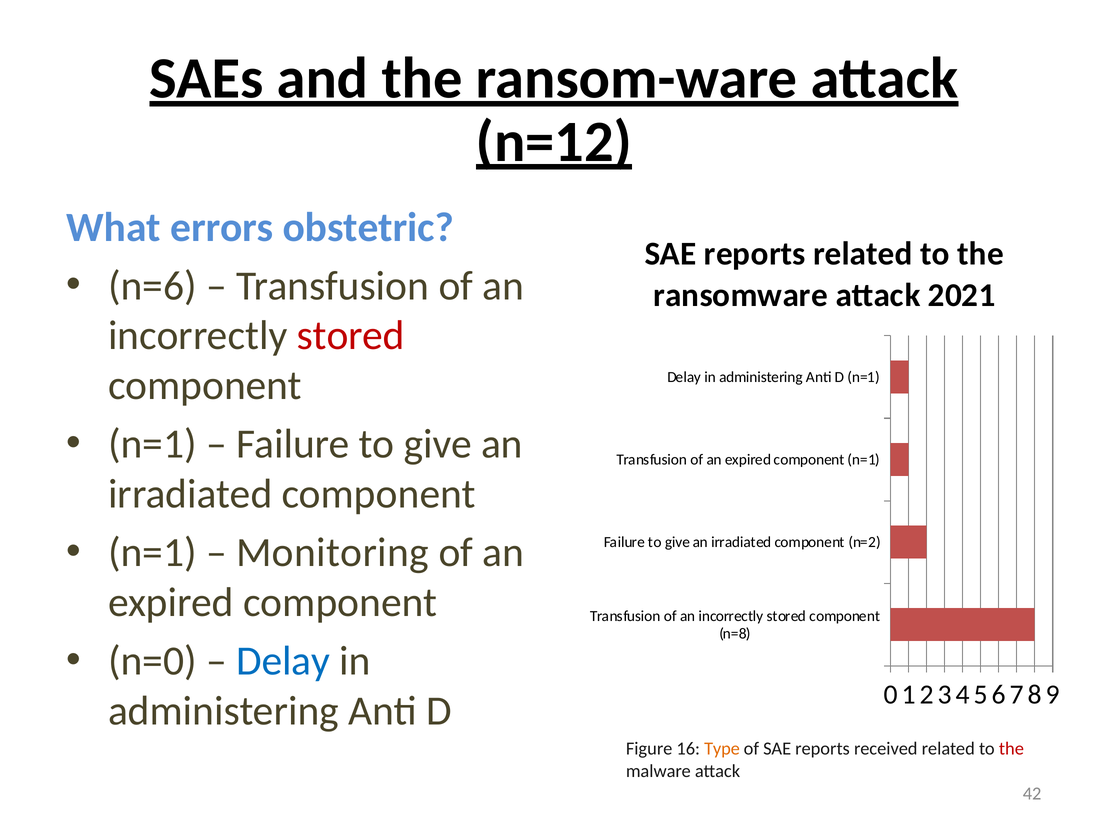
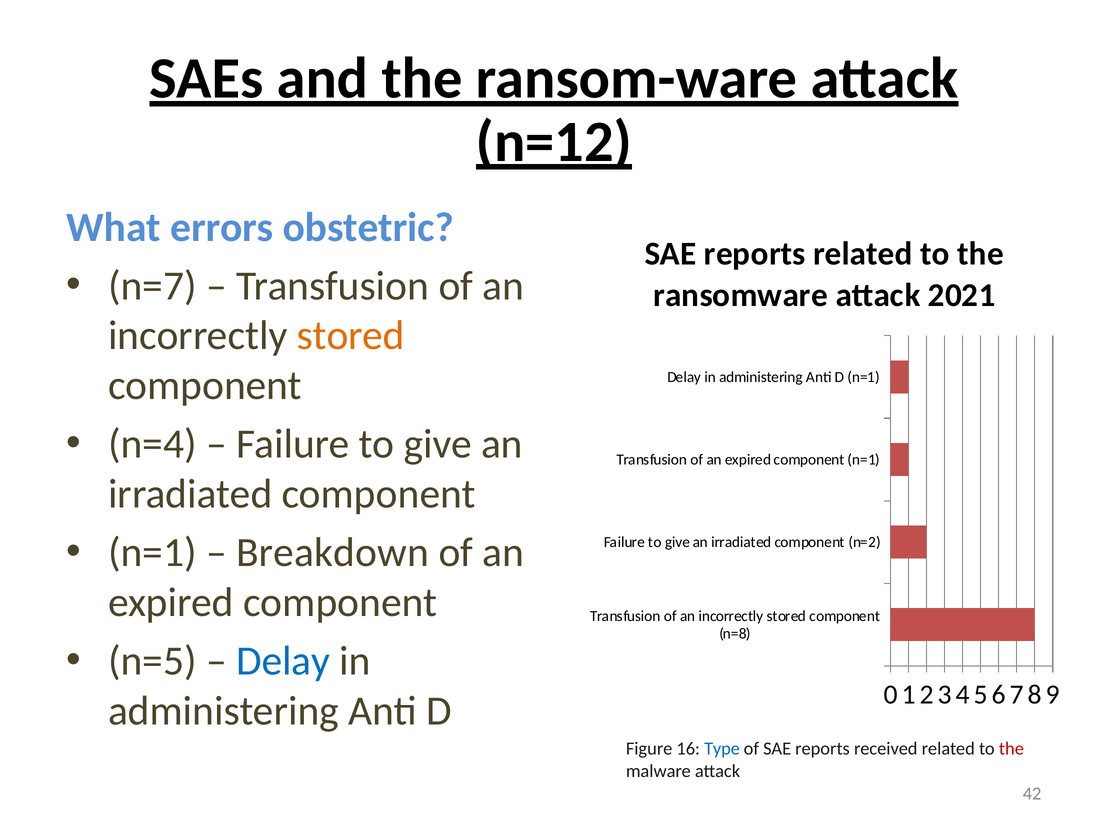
n=6: n=6 -> n=7
stored at (351, 336) colour: red -> orange
n=1 at (152, 444): n=1 -> n=4
Monitoring: Monitoring -> Breakdown
n=0: n=0 -> n=5
Type colour: orange -> blue
